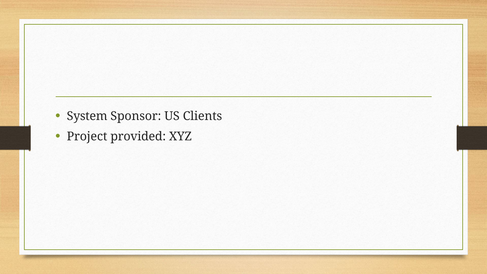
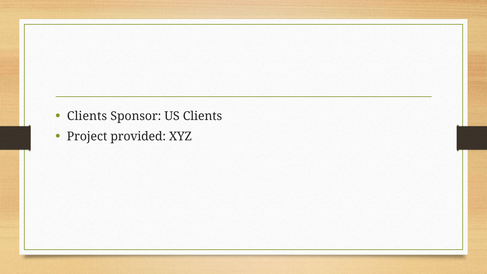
System at (87, 116): System -> Clients
